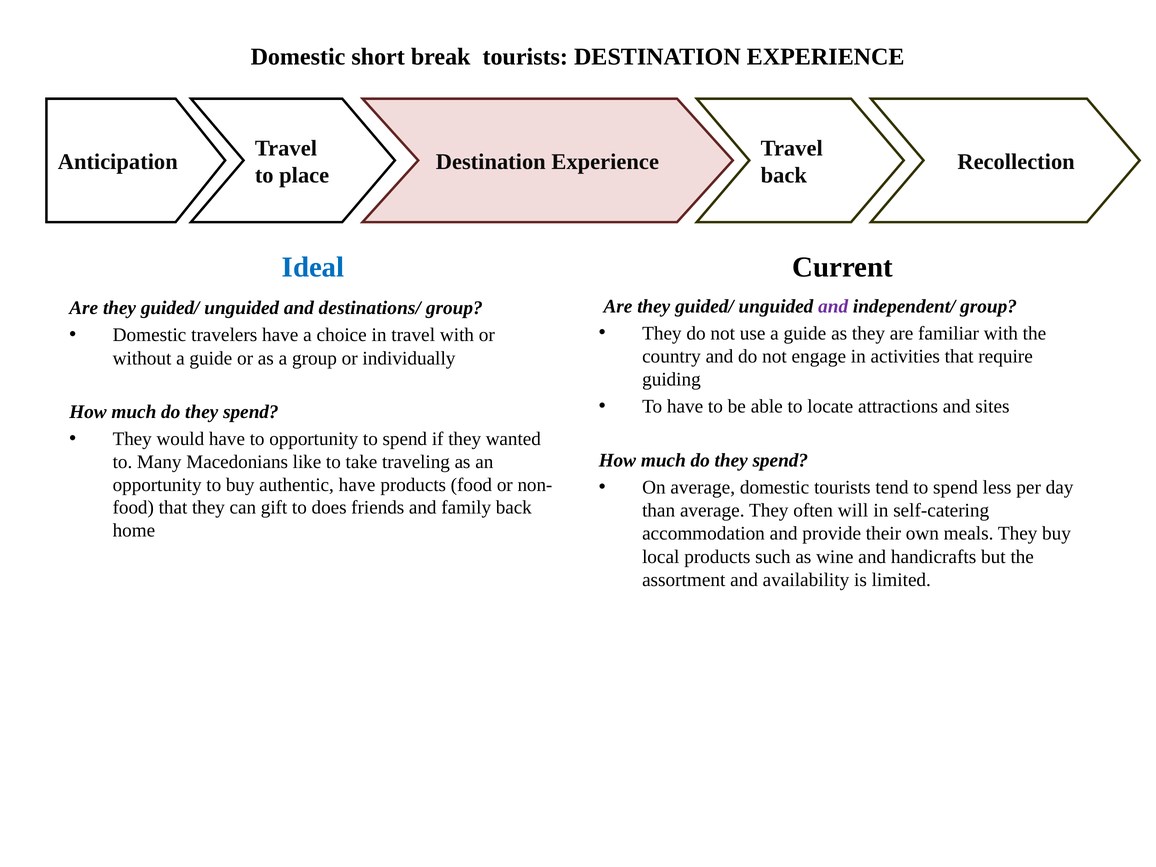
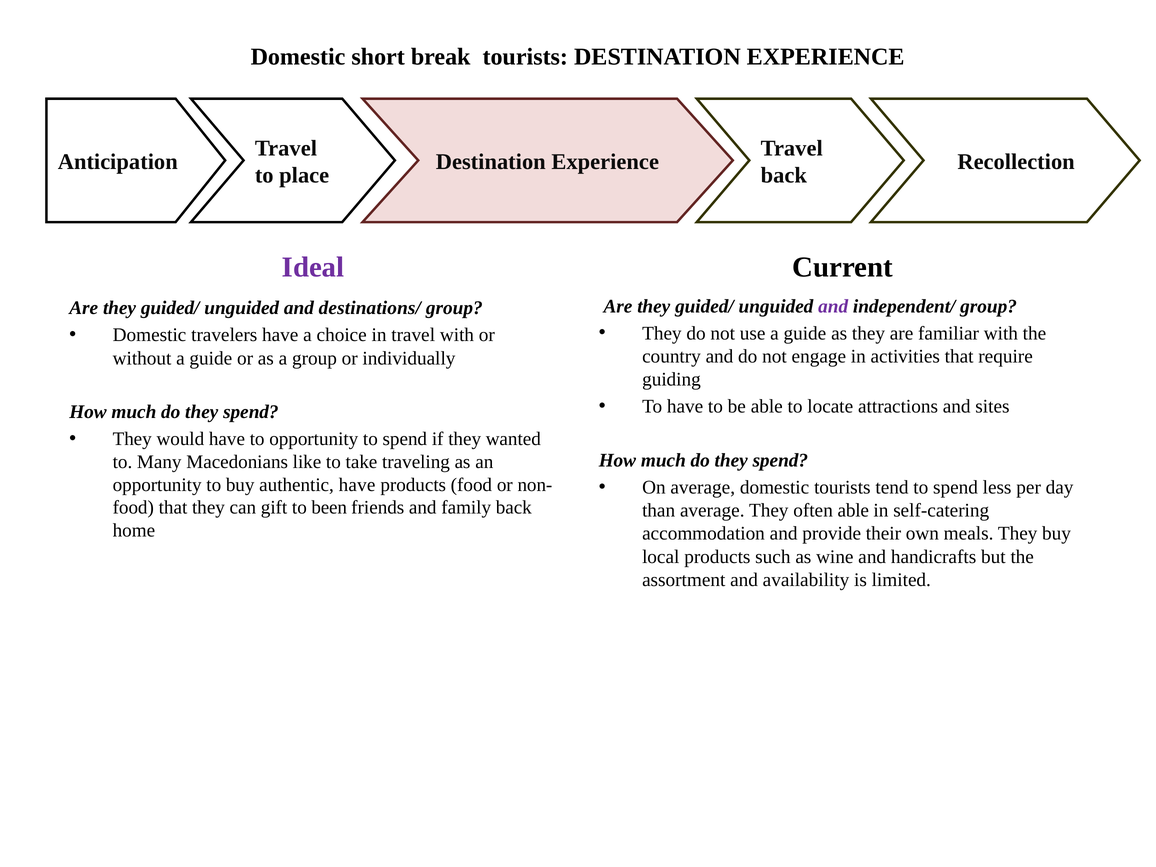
Ideal colour: blue -> purple
does: does -> been
often will: will -> able
